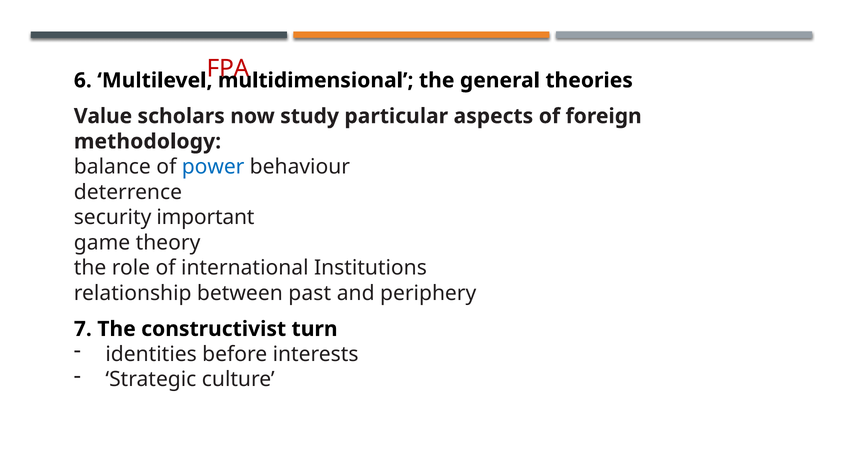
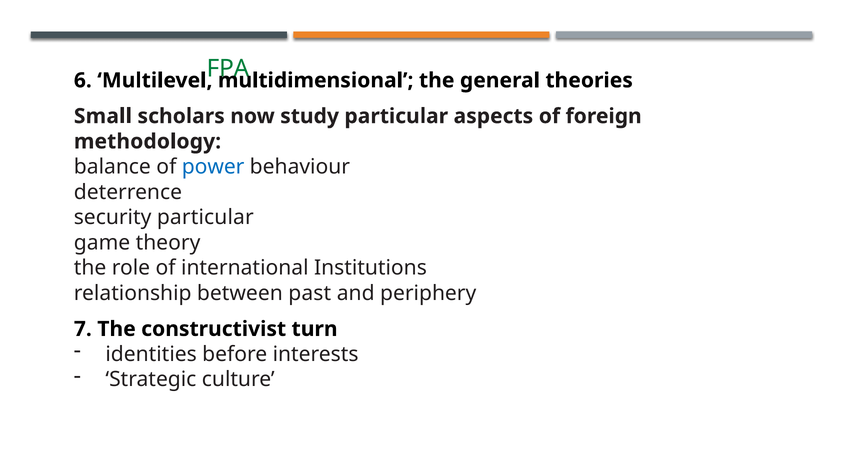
FPA colour: red -> green
Value: Value -> Small
security important: important -> particular
